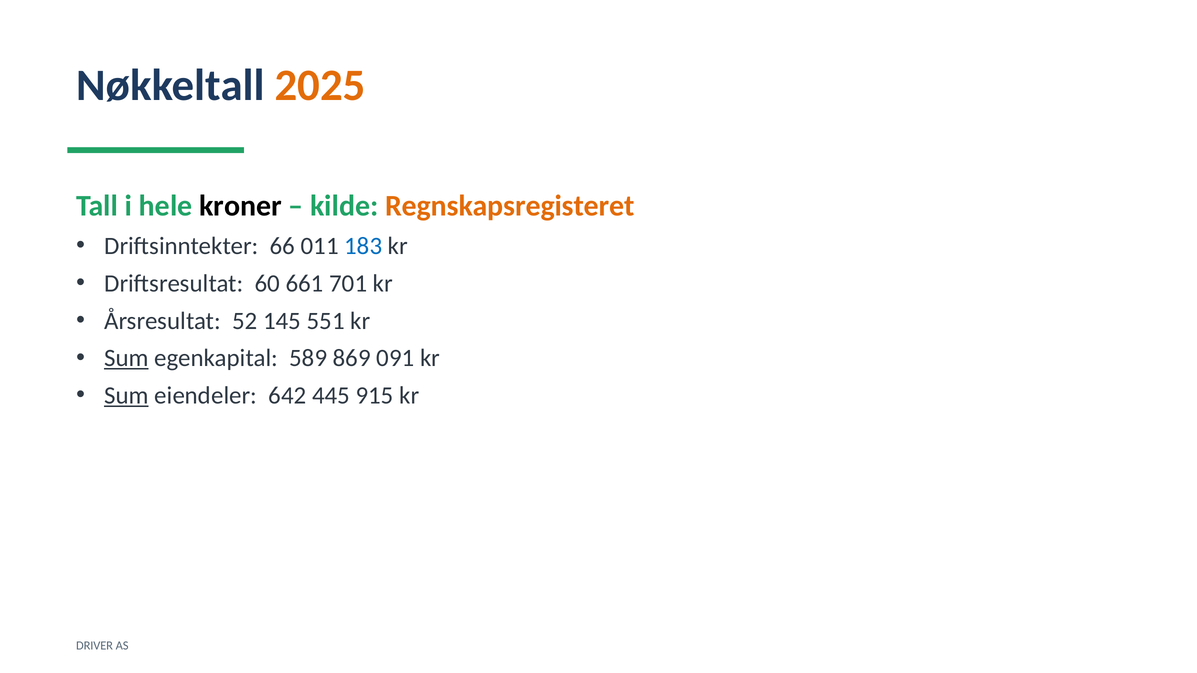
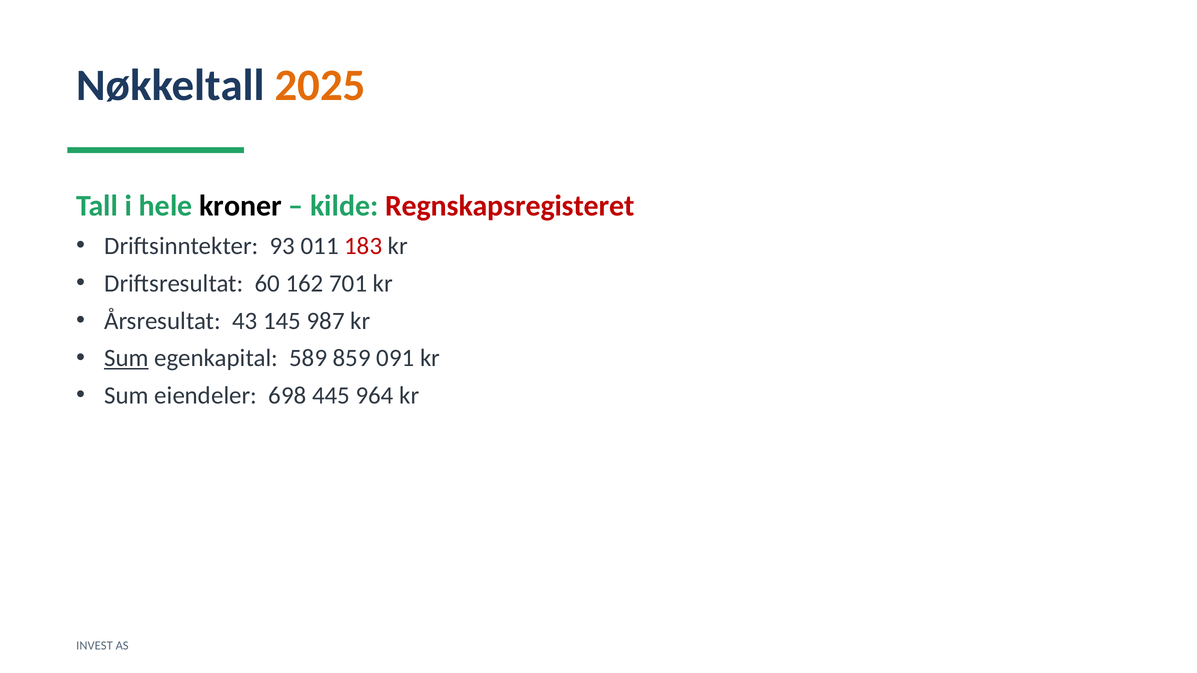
Regnskapsregisteret colour: orange -> red
66: 66 -> 93
183 colour: blue -> red
661: 661 -> 162
52: 52 -> 43
551: 551 -> 987
869: 869 -> 859
Sum at (126, 396) underline: present -> none
642: 642 -> 698
915: 915 -> 964
DRIVER: DRIVER -> INVEST
